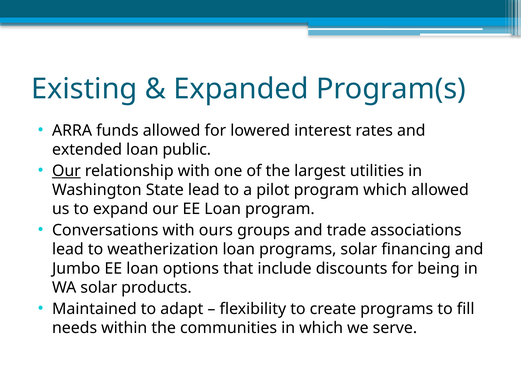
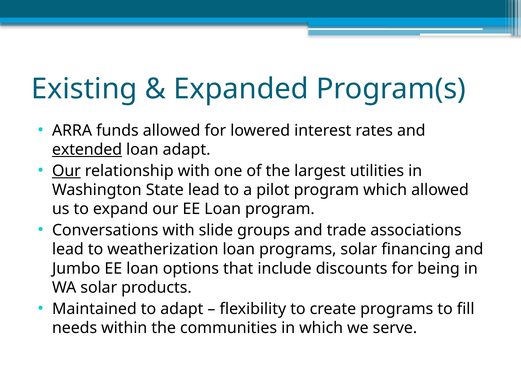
extended underline: none -> present
loan public: public -> adapt
ours: ours -> slide
